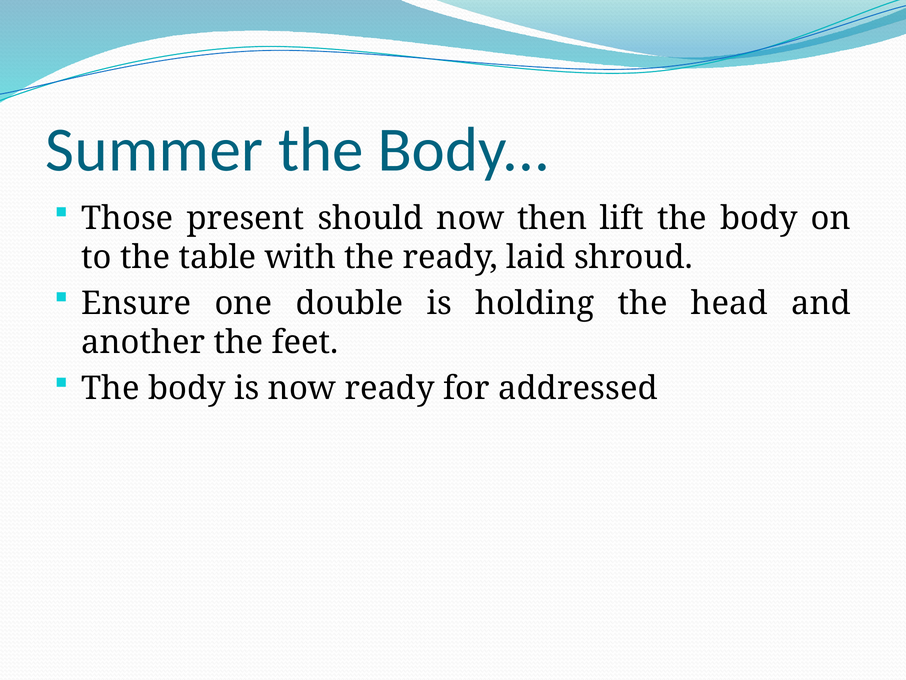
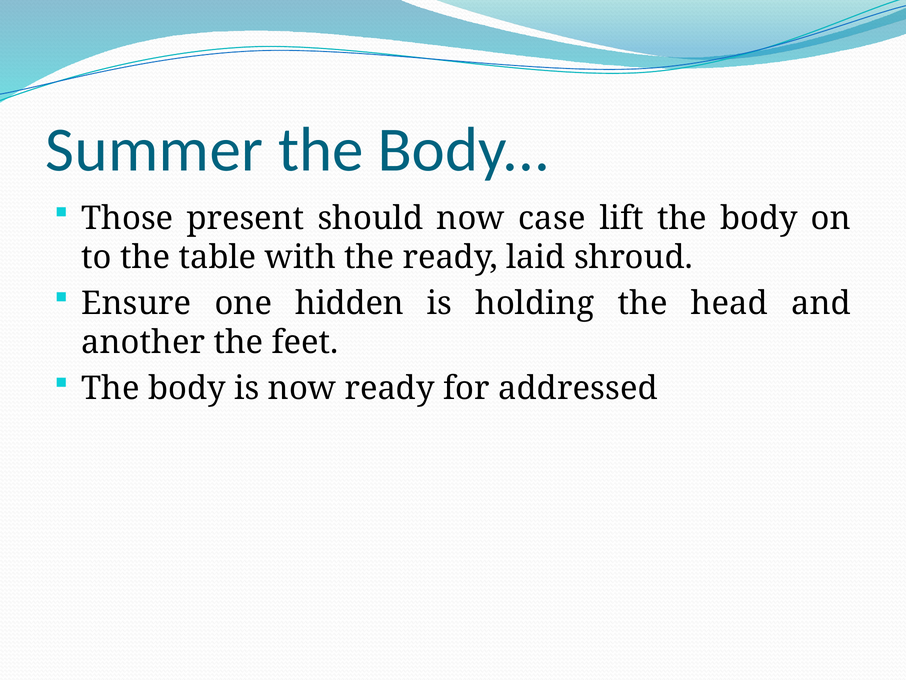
then: then -> case
double: double -> hidden
